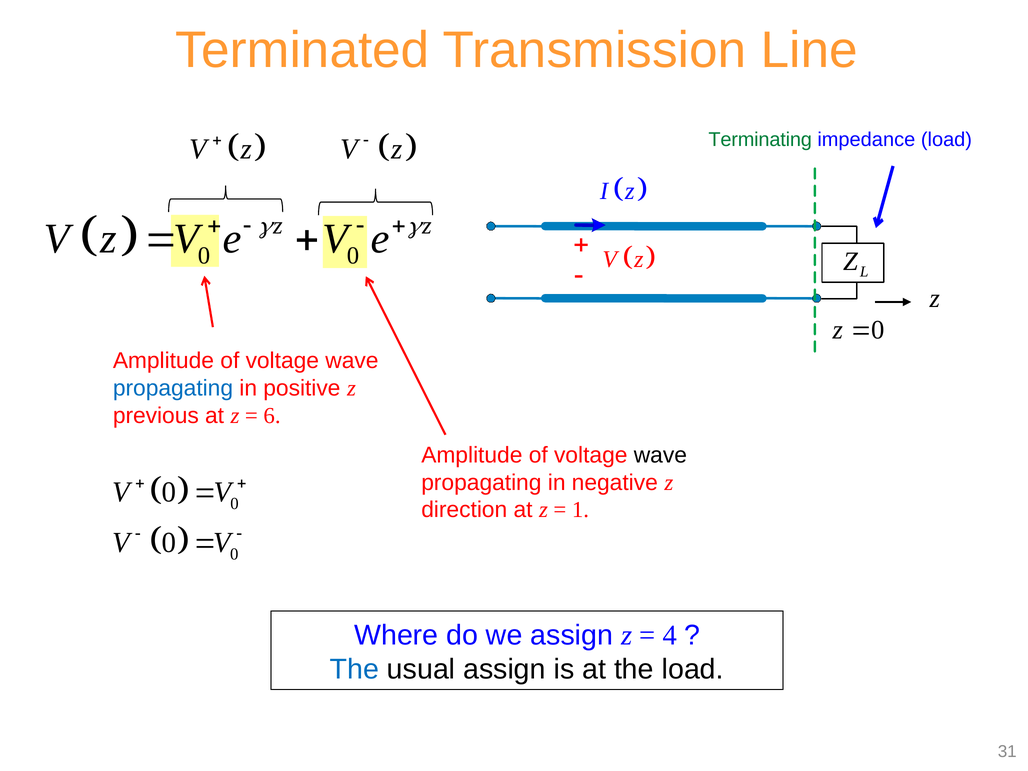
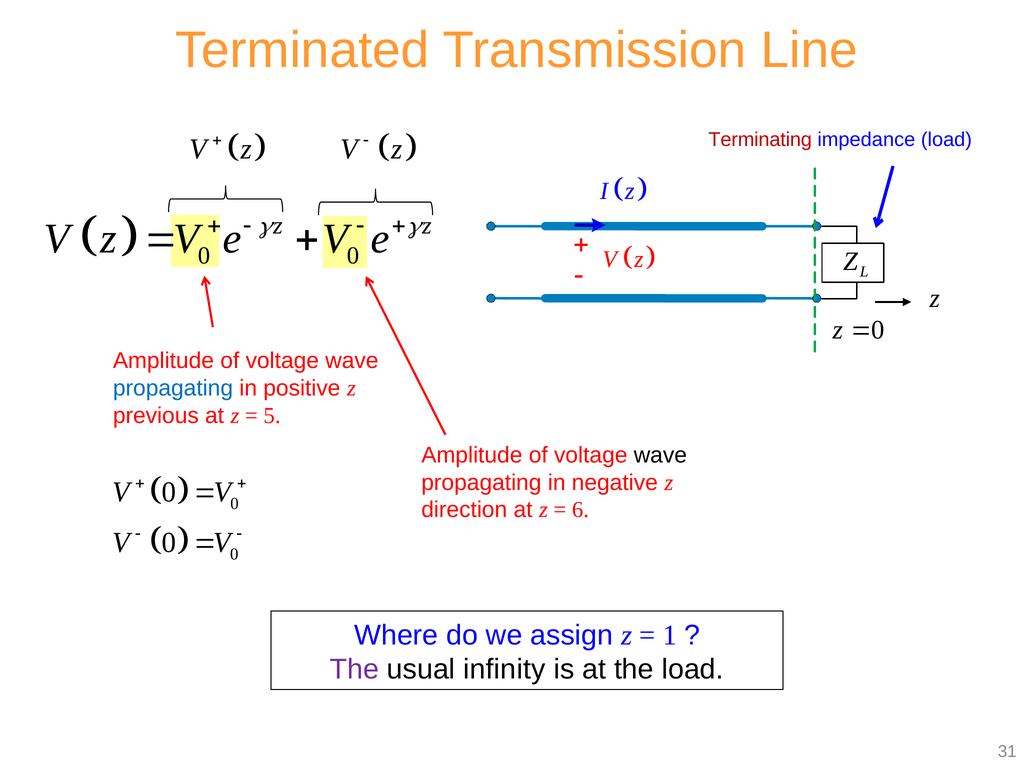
Terminating colour: green -> red
6: 6 -> 5
1: 1 -> 6
4: 4 -> 1
The at (354, 670) colour: blue -> purple
usual assign: assign -> infinity
